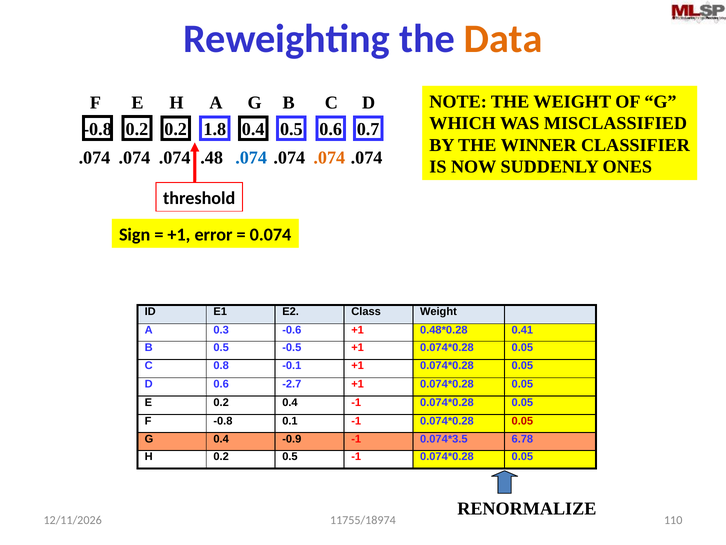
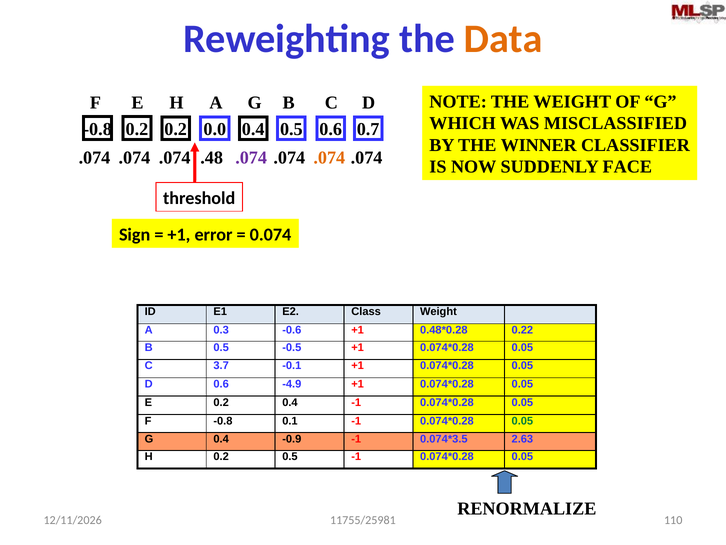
1.8: 1.8 -> 0.0
.074 at (251, 157) colour: blue -> purple
ONES: ONES -> FACE
0.41: 0.41 -> 0.22
0.8: 0.8 -> 3.7
-2.7: -2.7 -> -4.9
0.05 at (522, 421) colour: red -> green
6.78: 6.78 -> 2.63
11755/18974: 11755/18974 -> 11755/25981
